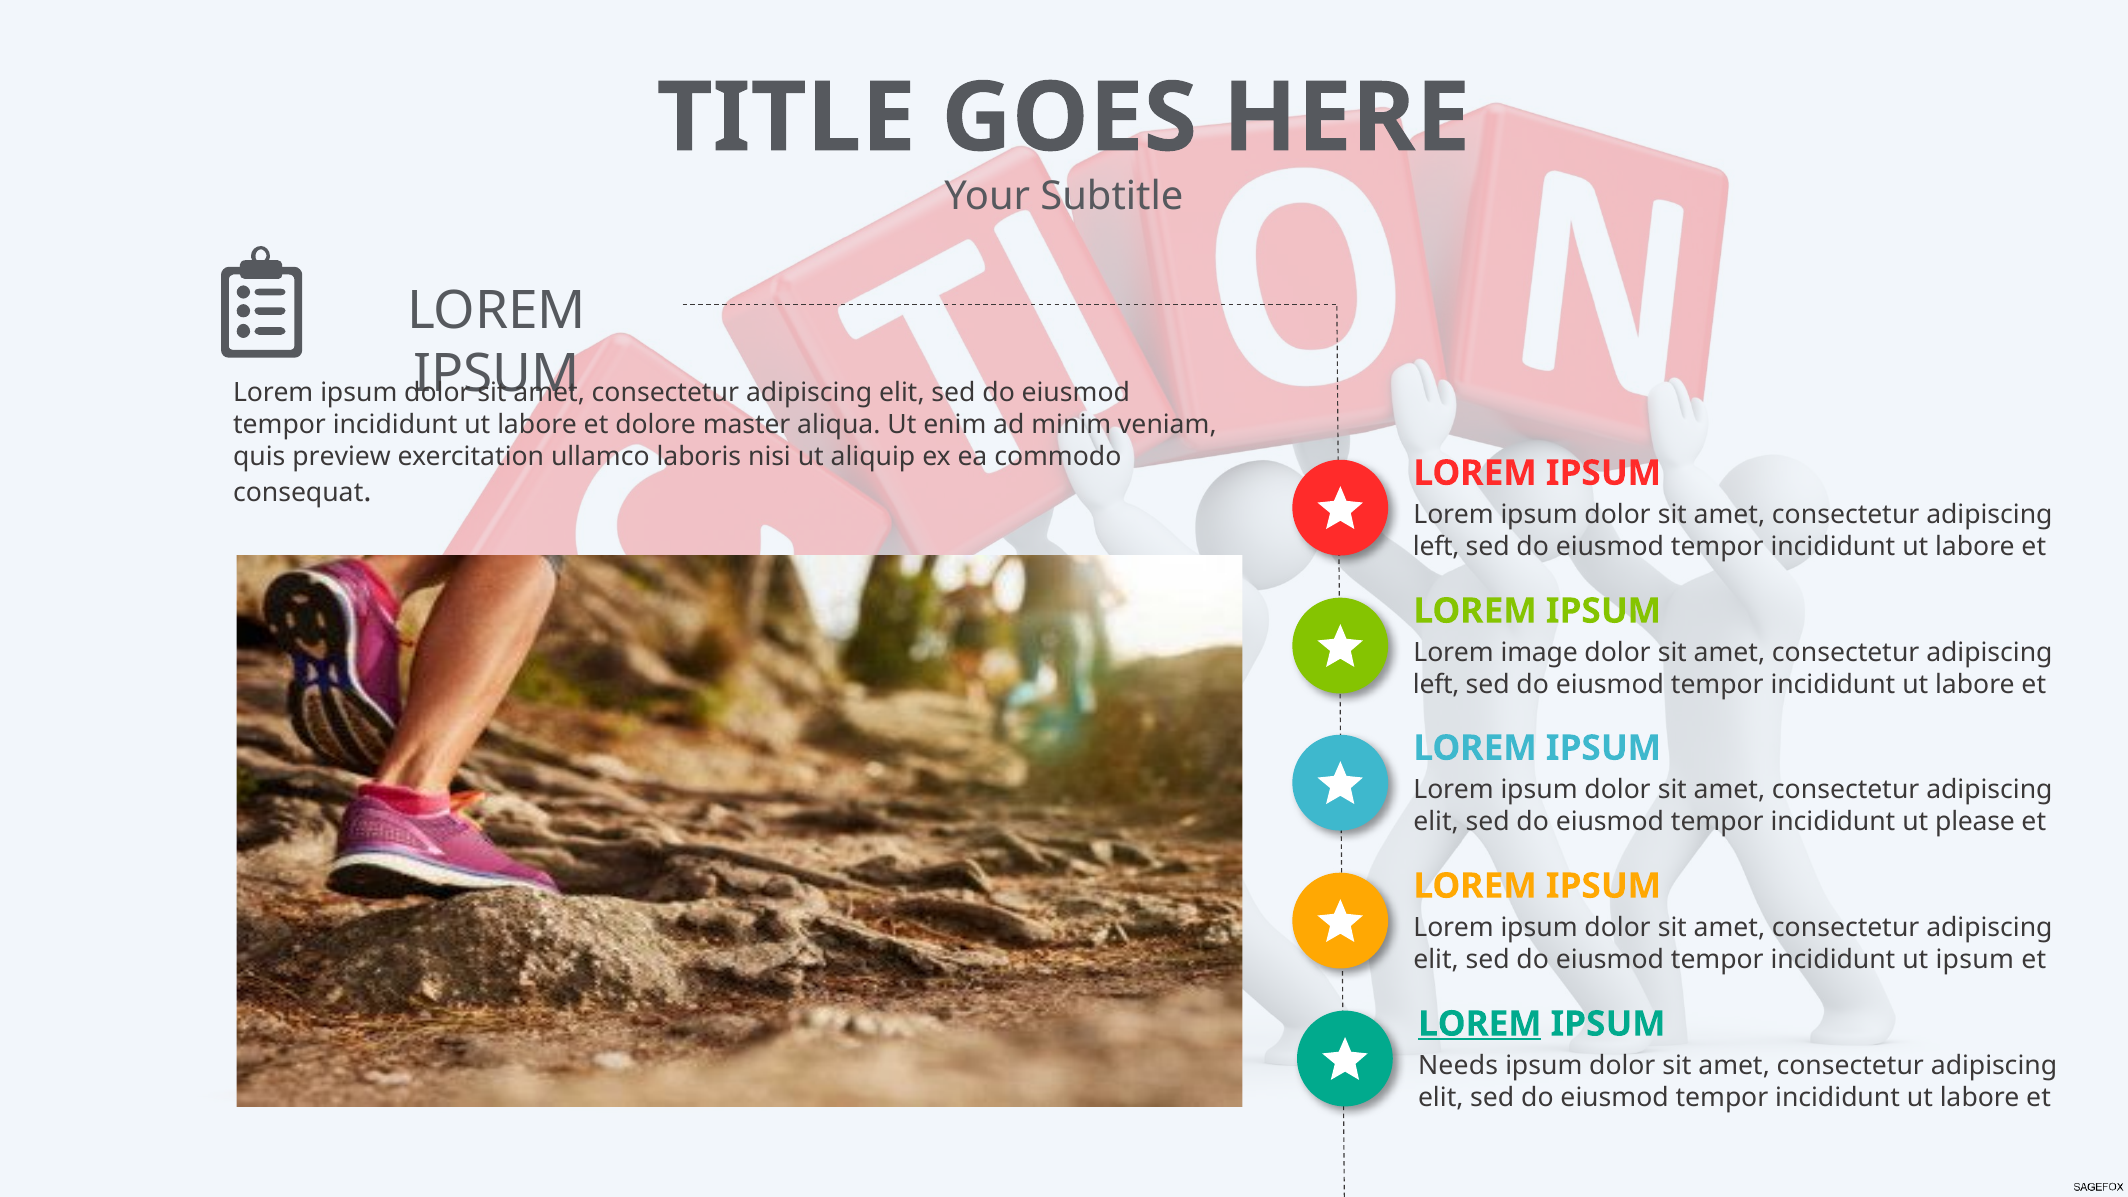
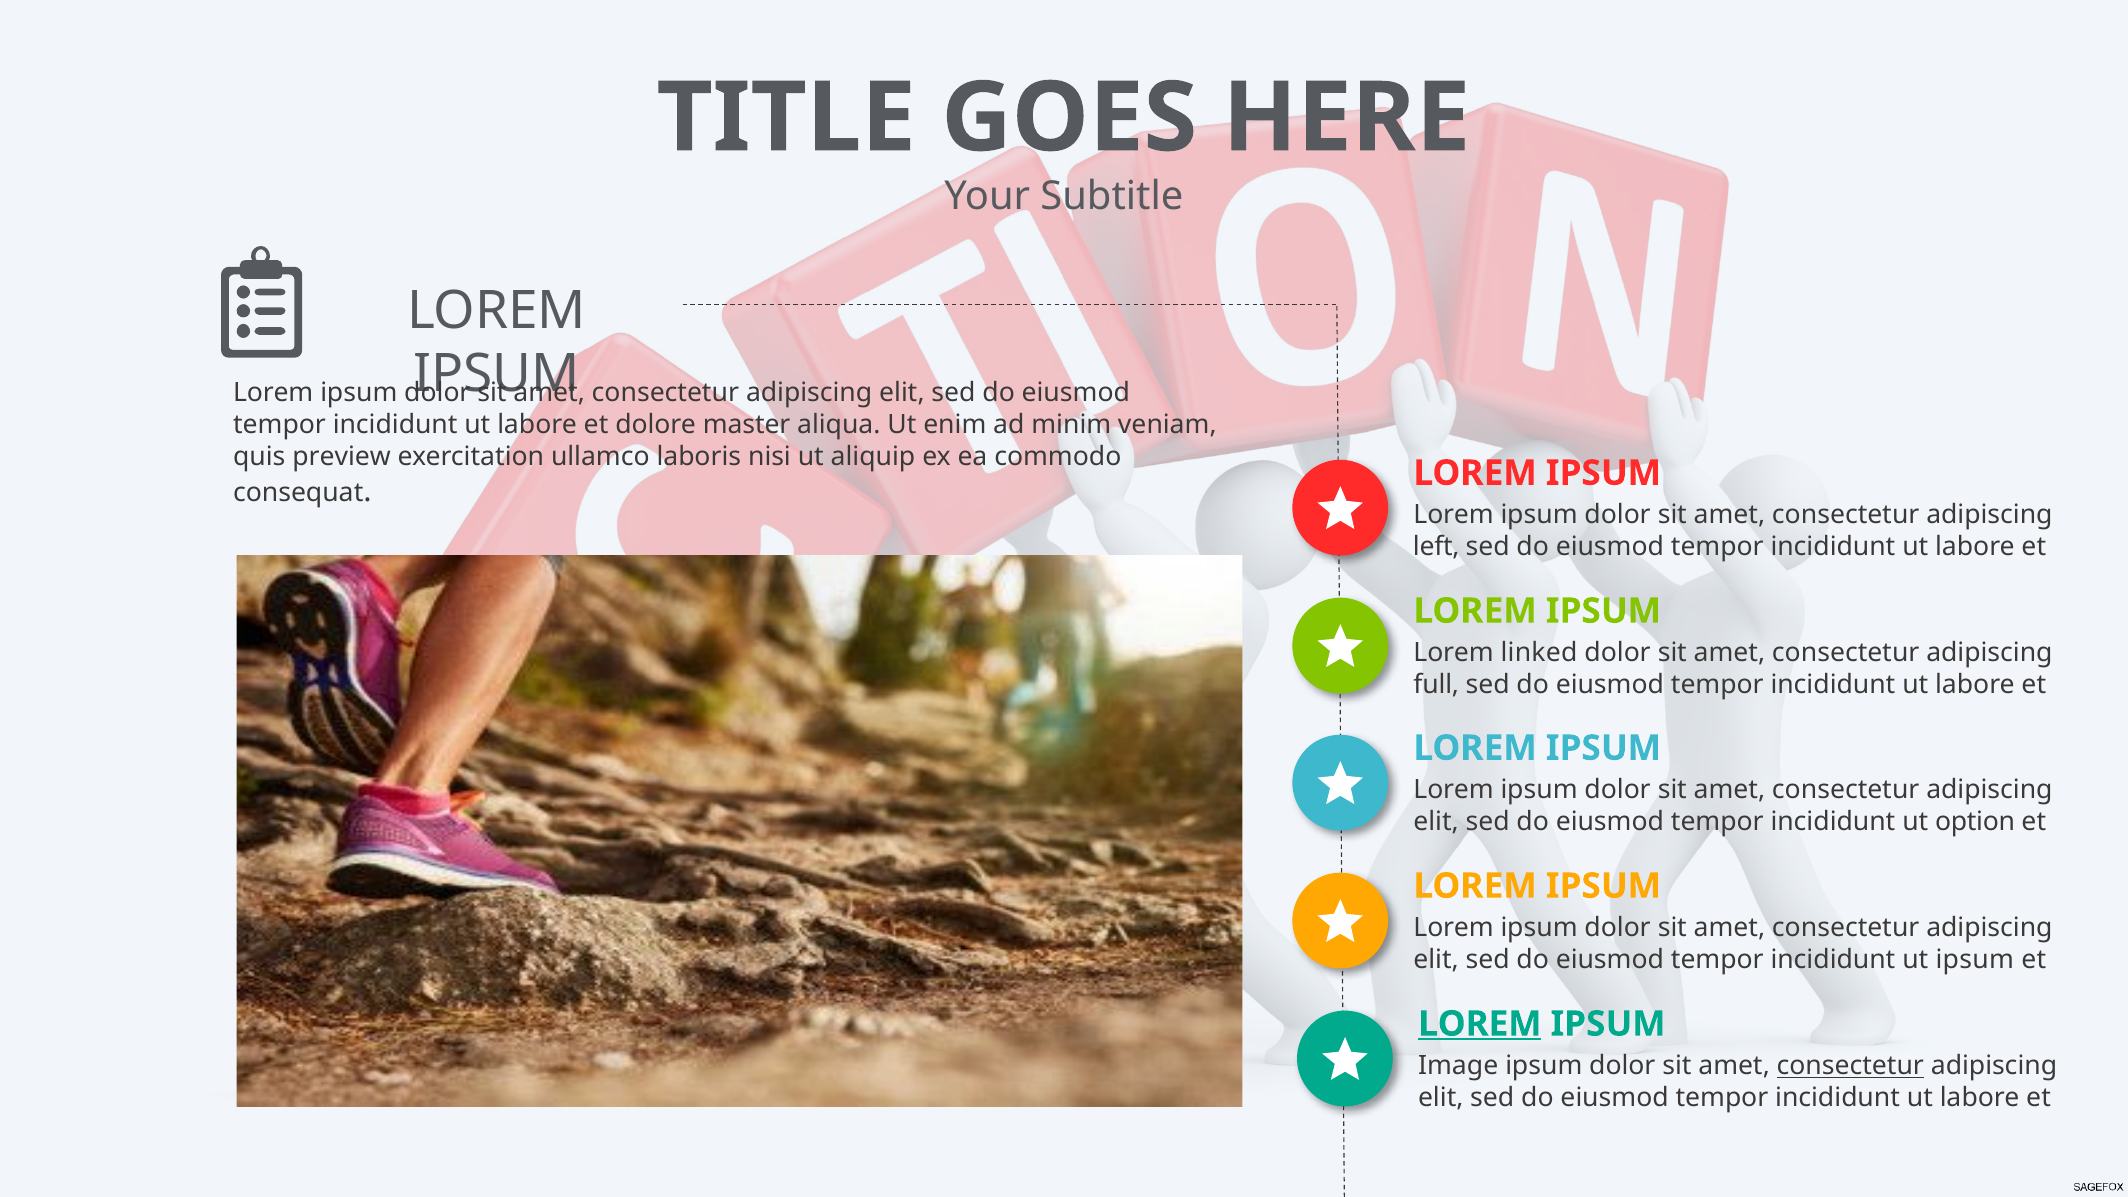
image: image -> linked
left at (1436, 685): left -> full
please: please -> option
Needs: Needs -> Image
consectetur at (1850, 1066) underline: none -> present
